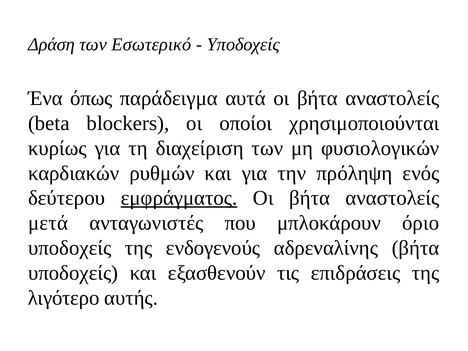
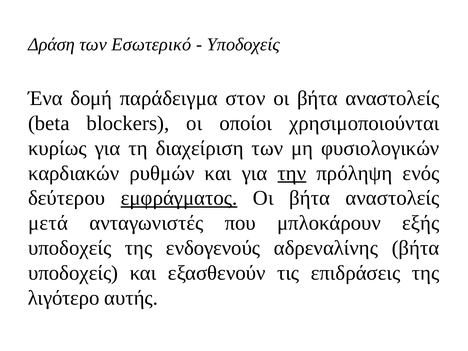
όπως: όπως -> δομή
αυτά: αυτά -> στον
την underline: none -> present
όριο: όριο -> εξής
